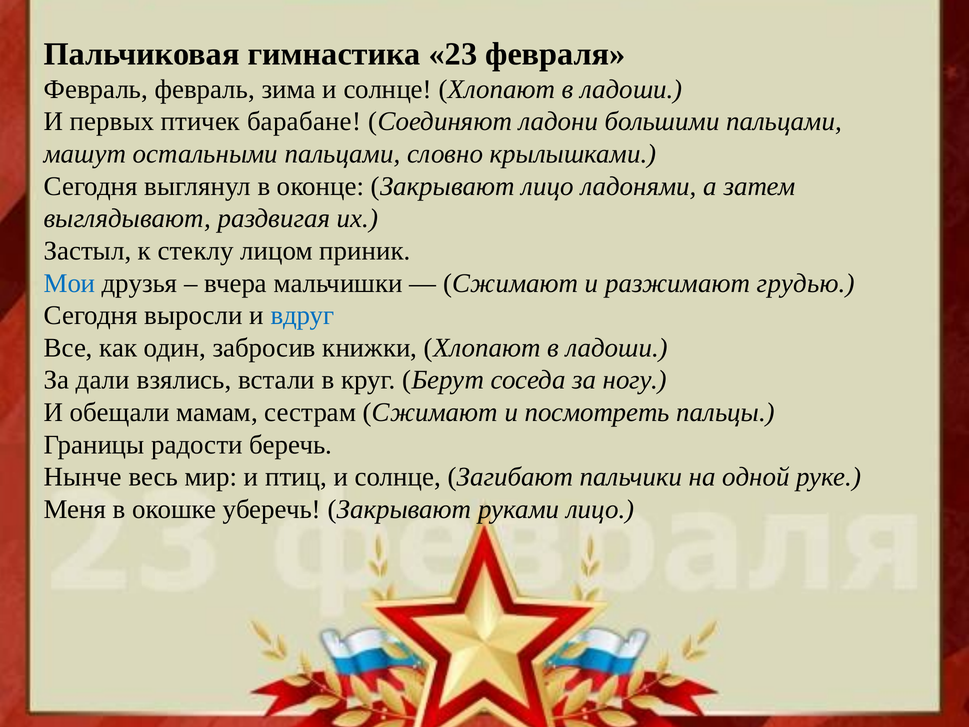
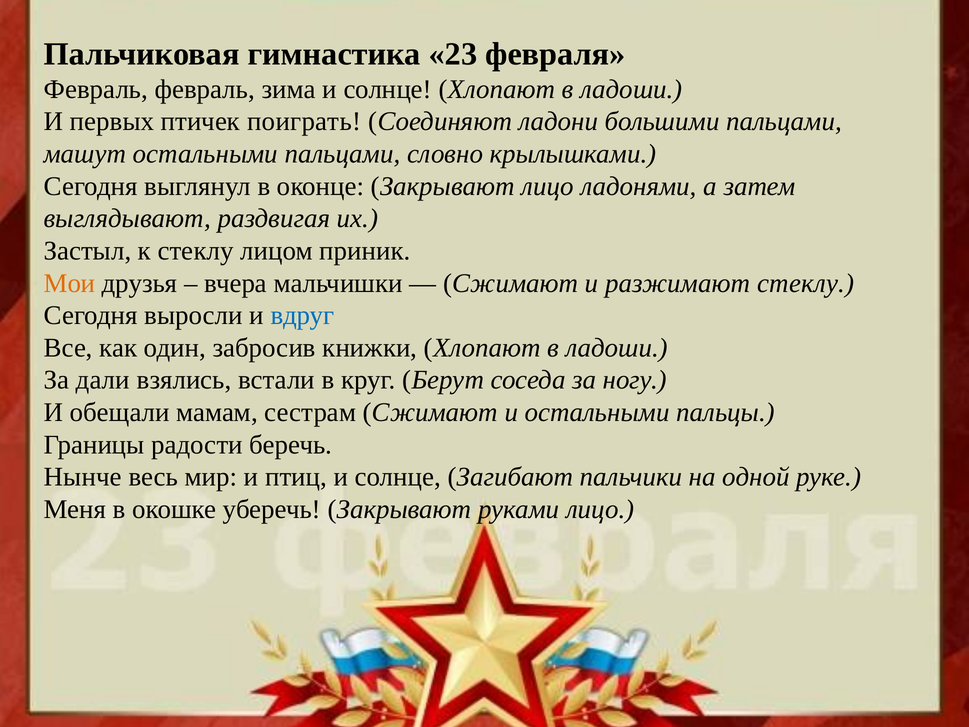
барабане: барабане -> поиграть
Мои colour: blue -> orange
разжимают грудью: грудью -> стеклу
и посмотреть: посмотреть -> остальными
